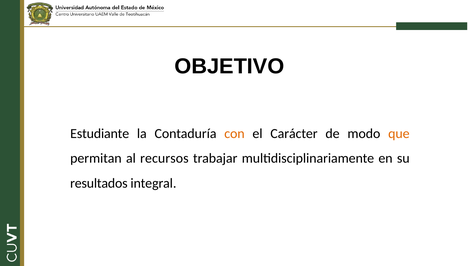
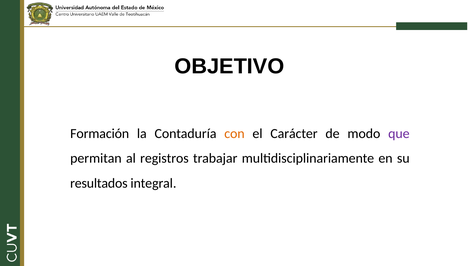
Estudiante: Estudiante -> Formación
que colour: orange -> purple
recursos: recursos -> registros
